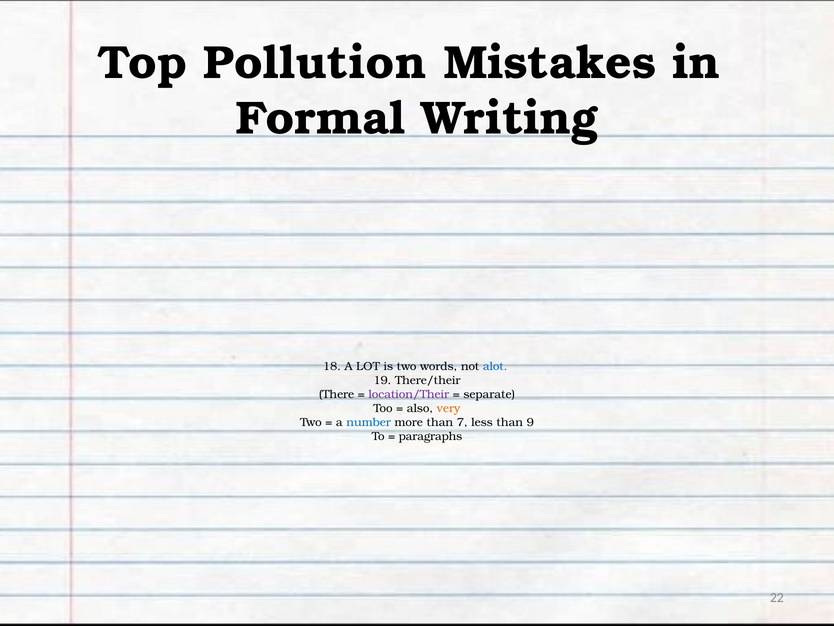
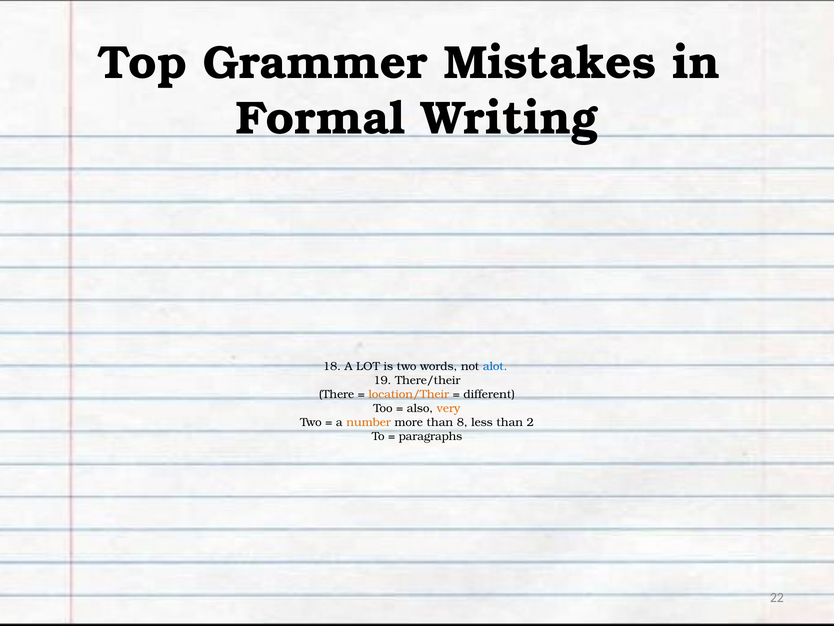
Pollution: Pollution -> Grammer
location/Their colour: purple -> orange
separate: separate -> different
number colour: blue -> orange
7: 7 -> 8
9: 9 -> 2
